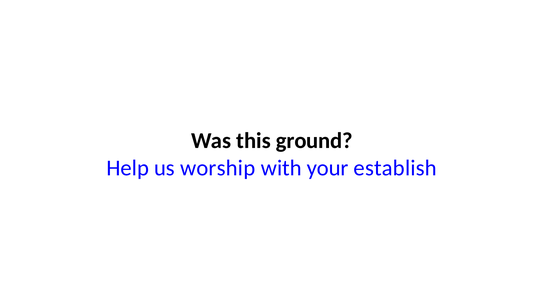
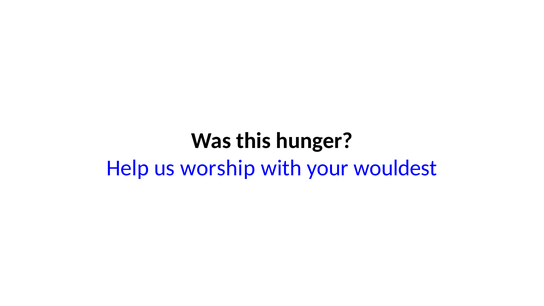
ground: ground -> hunger
establish: establish -> wouldest
